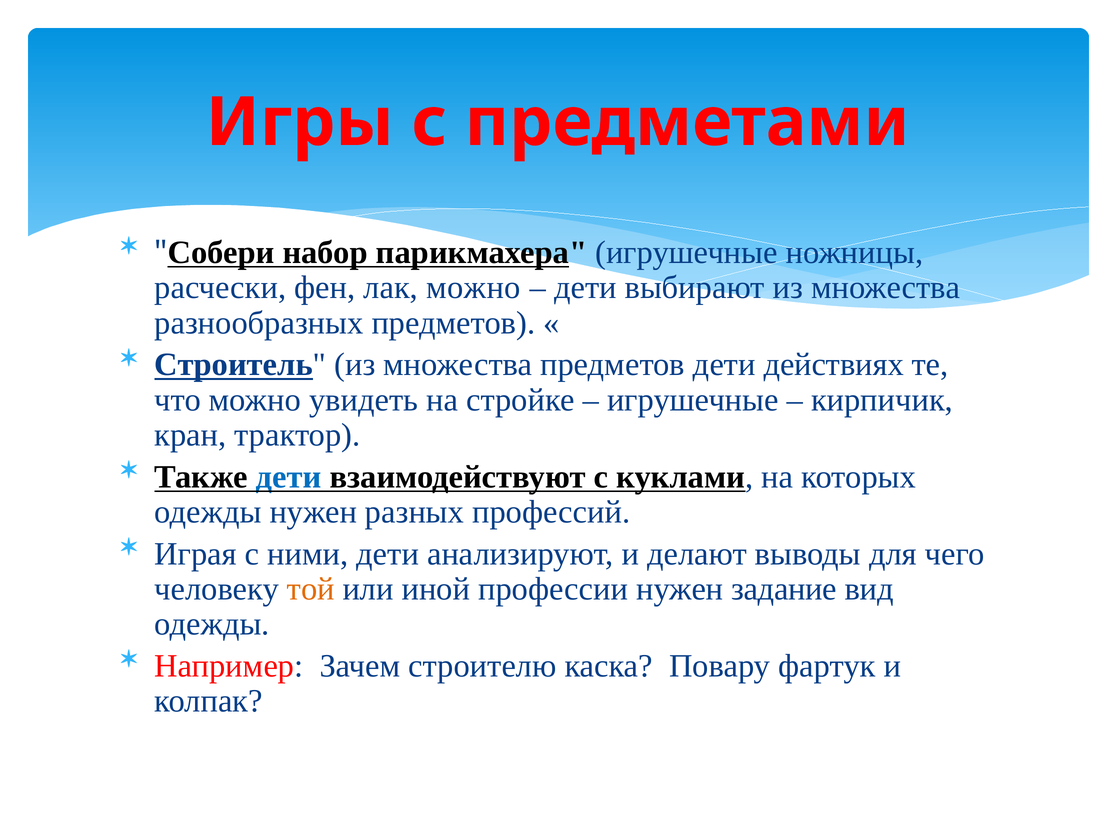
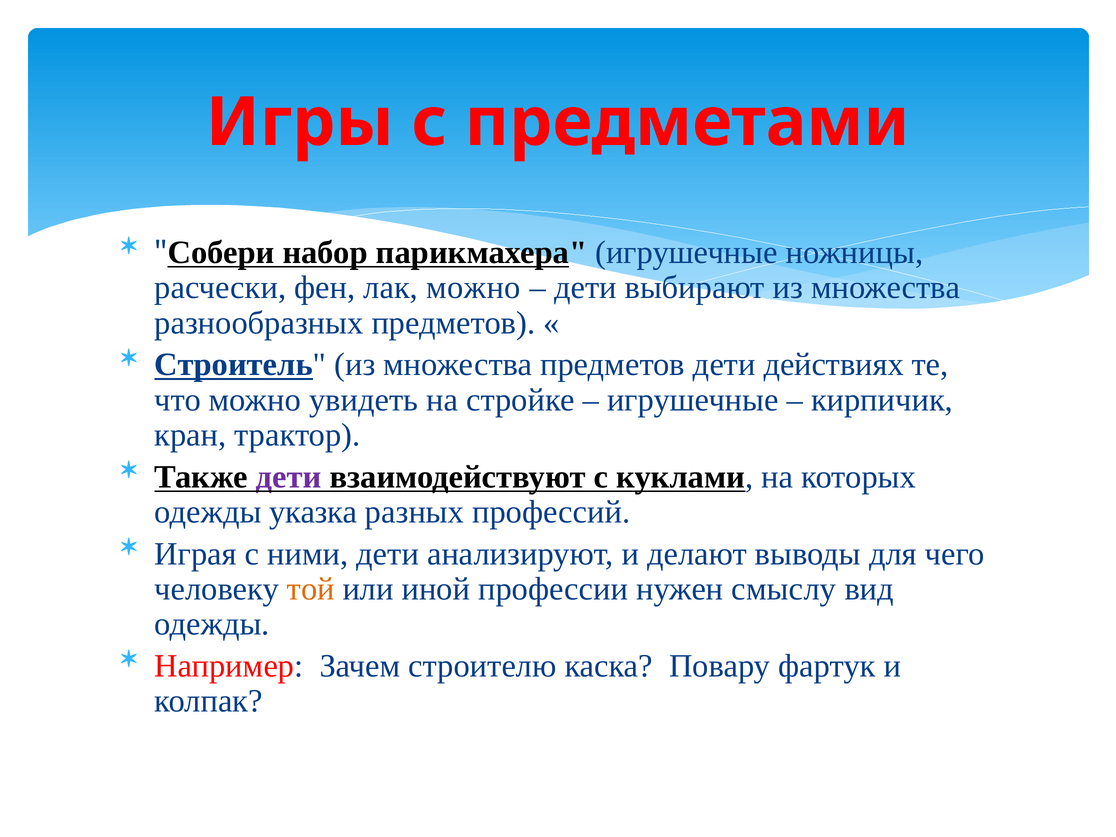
дети at (289, 477) colour: blue -> purple
одежды нужен: нужен -> указка
задание: задание -> смыслу
